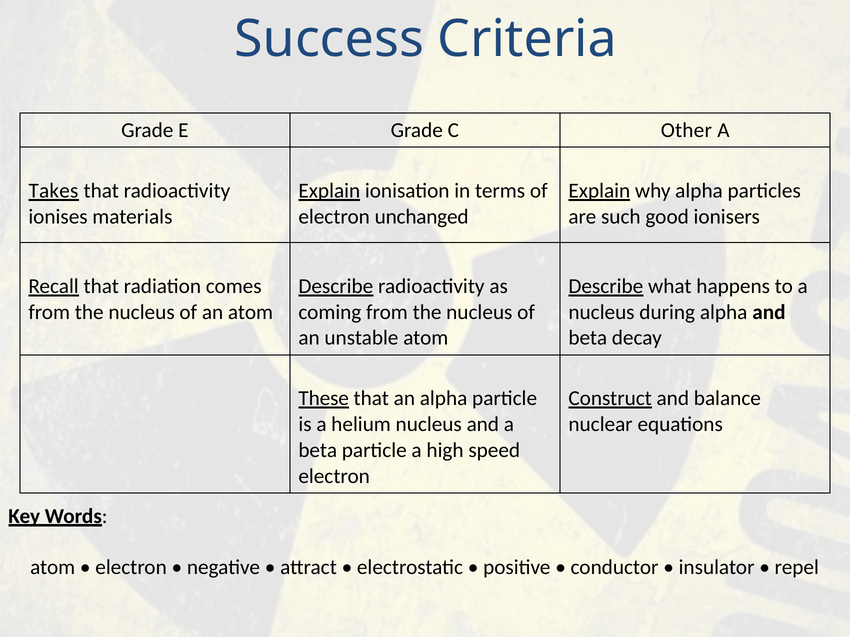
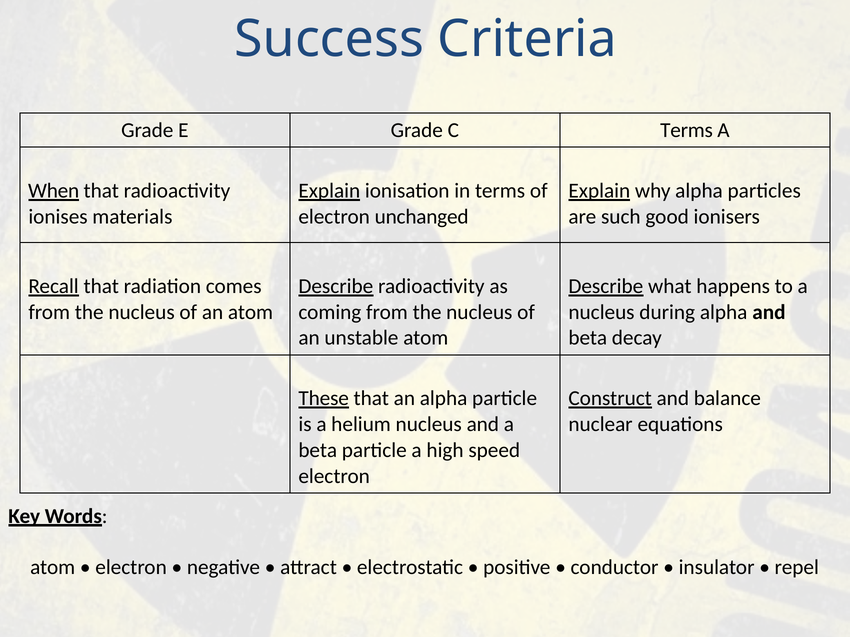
C Other: Other -> Terms
Takes: Takes -> When
